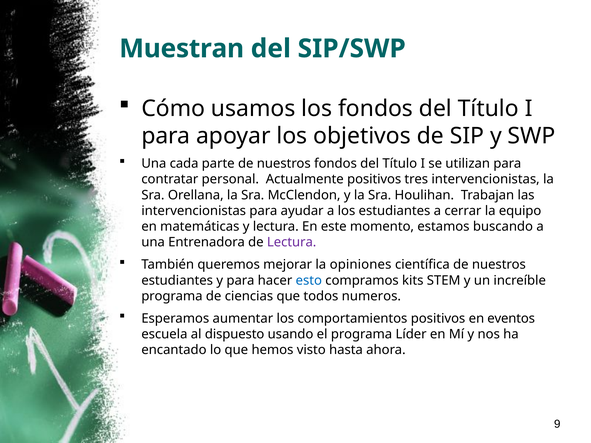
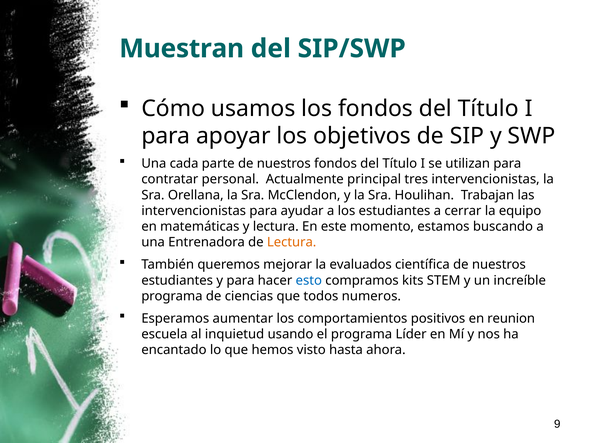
Actualmente positivos: positivos -> principal
Lectura at (292, 242) colour: purple -> orange
opiniones: opiniones -> evaluados
eventos: eventos -> reunion
dispuesto: dispuesto -> inquietud
